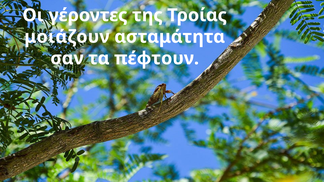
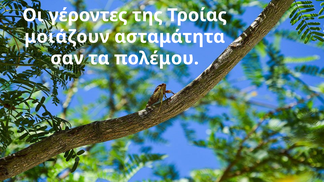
πέφτουν: πέφτουν -> πολέμου
